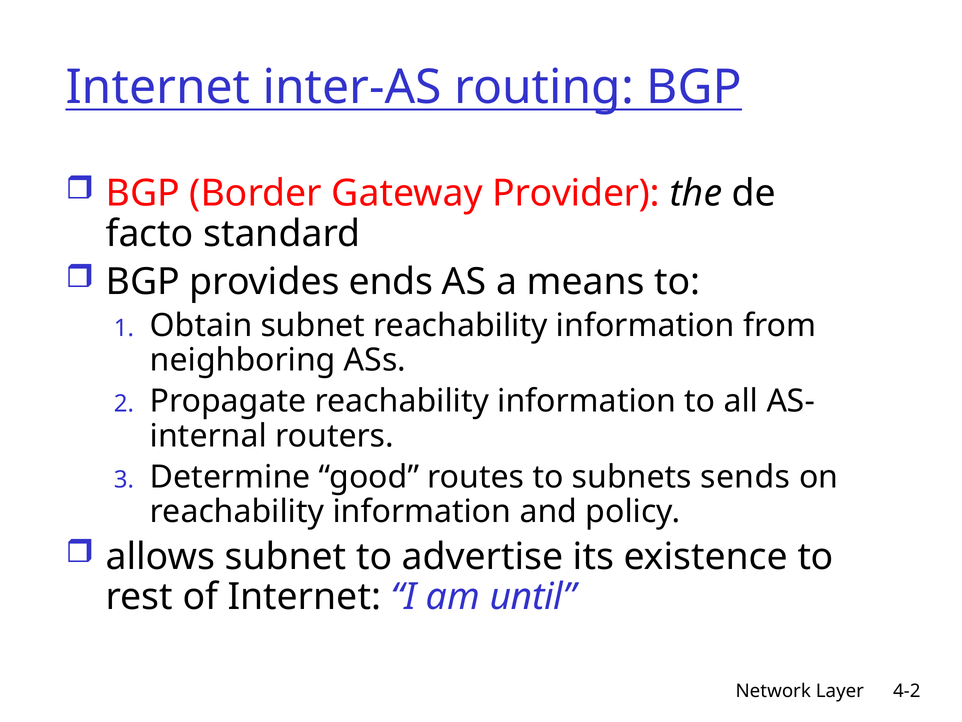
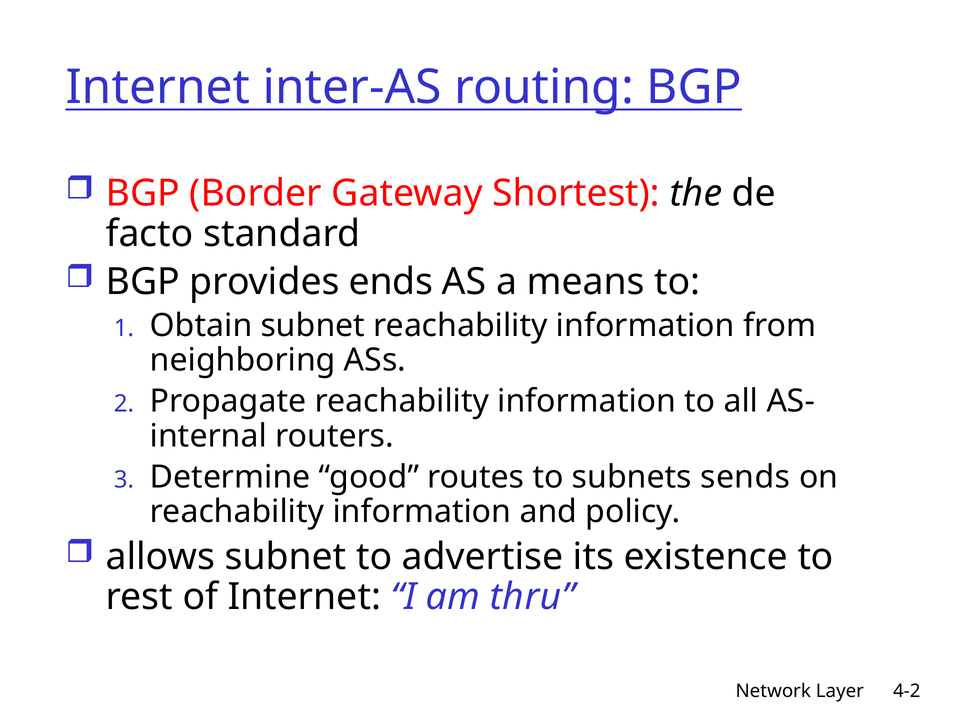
Provider: Provider -> Shortest
until: until -> thru
